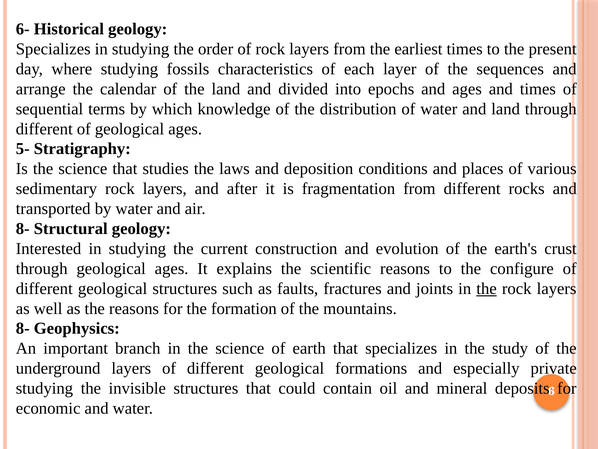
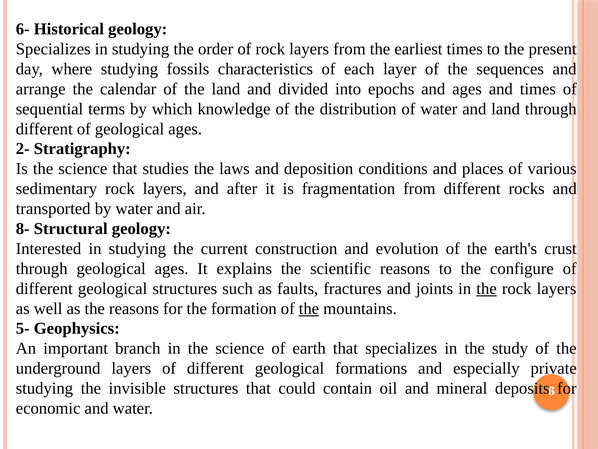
5-: 5- -> 2-
the at (309, 308) underline: none -> present
8- at (23, 328): 8- -> 5-
